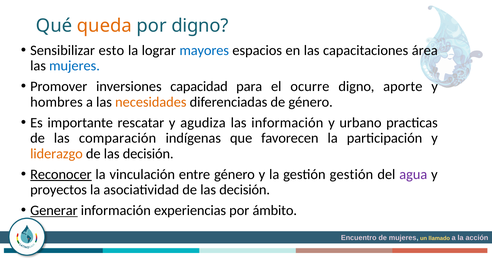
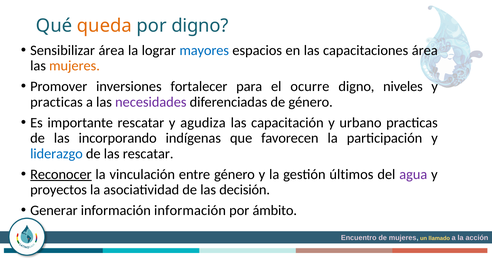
Sensibilizar esto: esto -> área
mujeres at (75, 66) colour: blue -> orange
capacidad: capacidad -> fortalecer
aporte: aporte -> niveles
hombres at (56, 102): hombres -> practicas
necesidades colour: orange -> purple
las información: información -> capacitación
comparación: comparación -> incorporando
liderazgo colour: orange -> blue
decisión at (148, 153): decisión -> rescatar
gestión gestión: gestión -> últimos
Generar underline: present -> none
información experiencias: experiencias -> información
